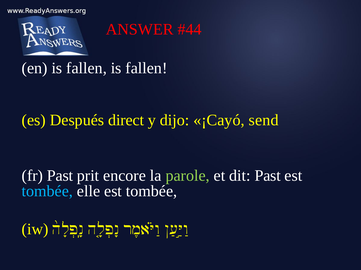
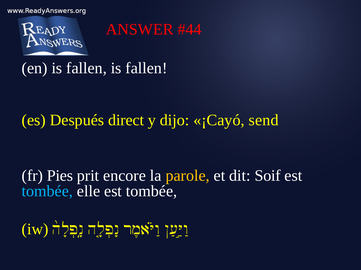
fr Past: Past -> Pies
parole colour: light green -> yellow
dit Past: Past -> Soif
